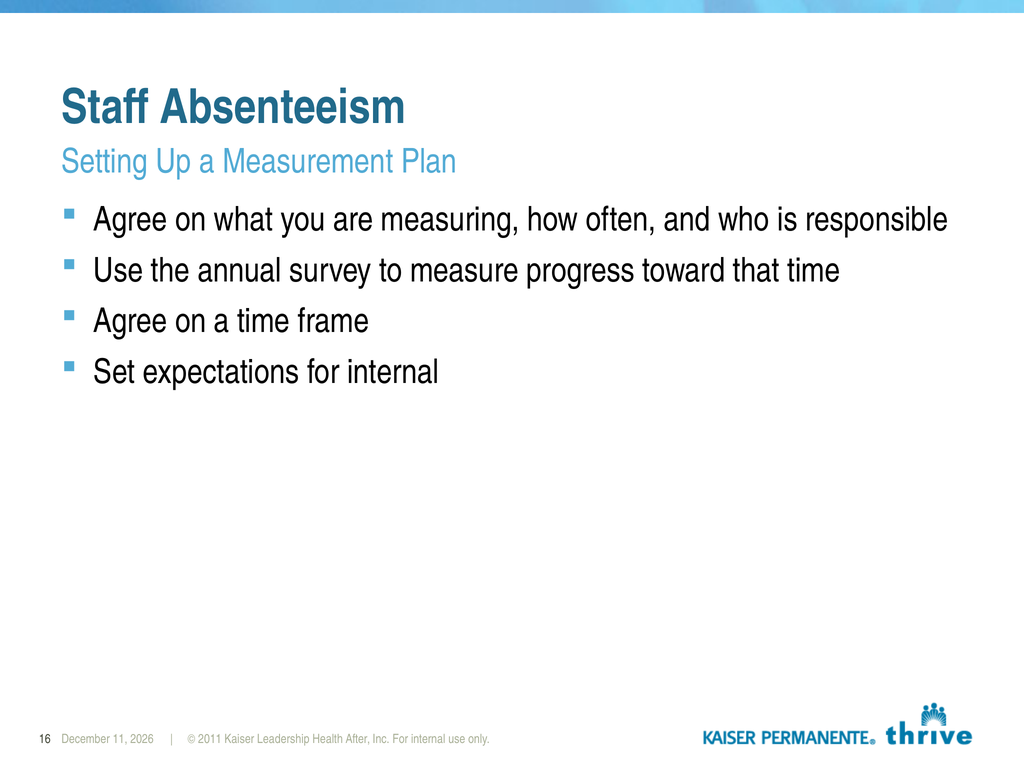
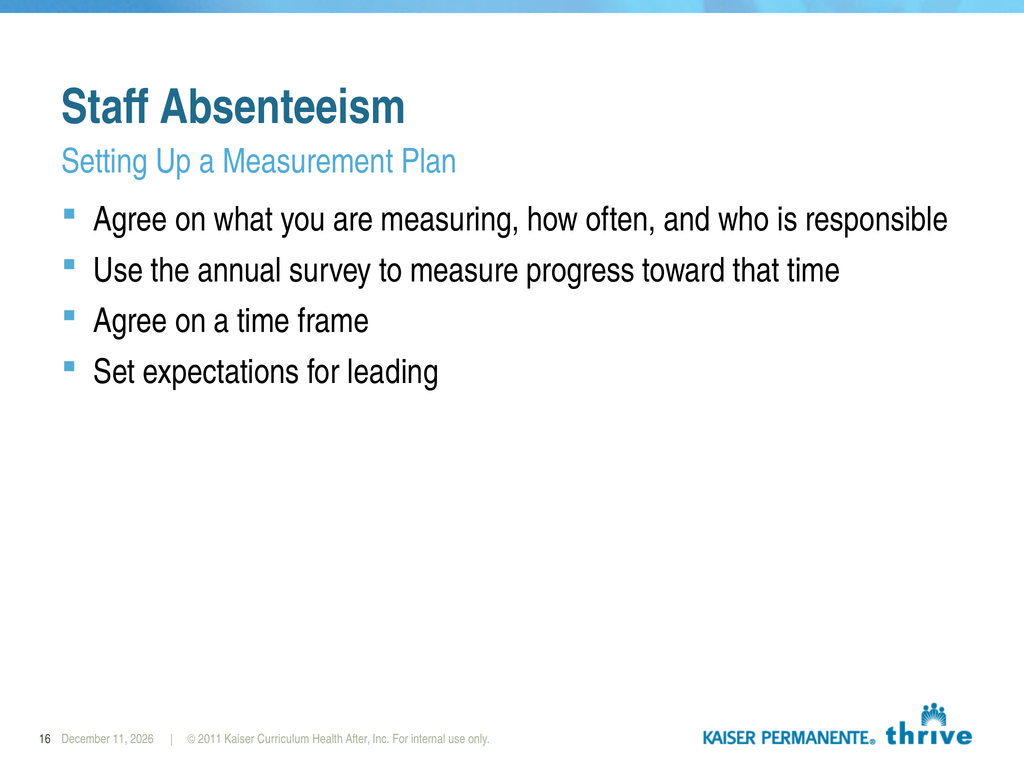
expectations for internal: internal -> leading
Leadership: Leadership -> Curriculum
